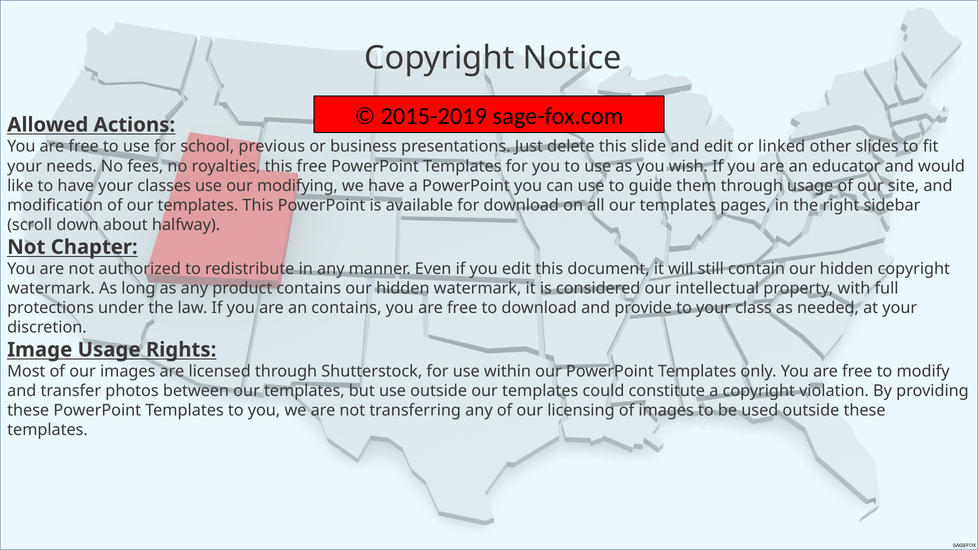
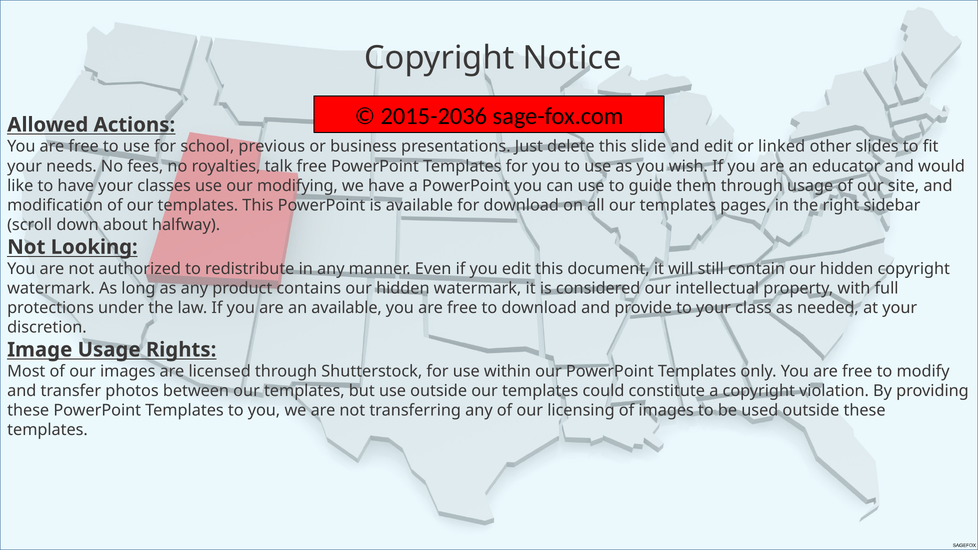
2015-2019: 2015-2019 -> 2015-2036
royalties this: this -> talk
Chapter: Chapter -> Looking
an contains: contains -> available
